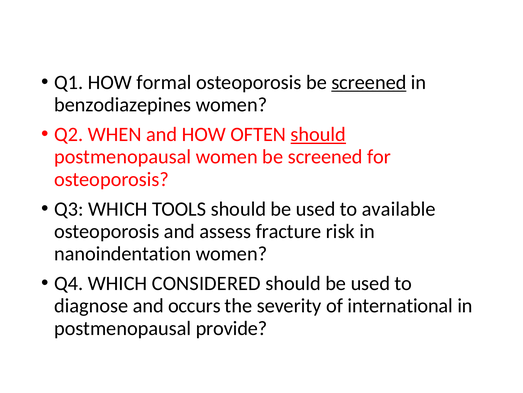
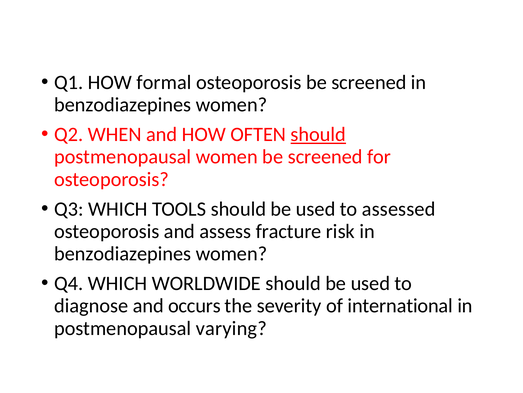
screened at (369, 82) underline: present -> none
available: available -> assessed
nanoindentation at (123, 253): nanoindentation -> benzodiazepines
CONSIDERED: CONSIDERED -> WORLDWIDE
provide: provide -> varying
